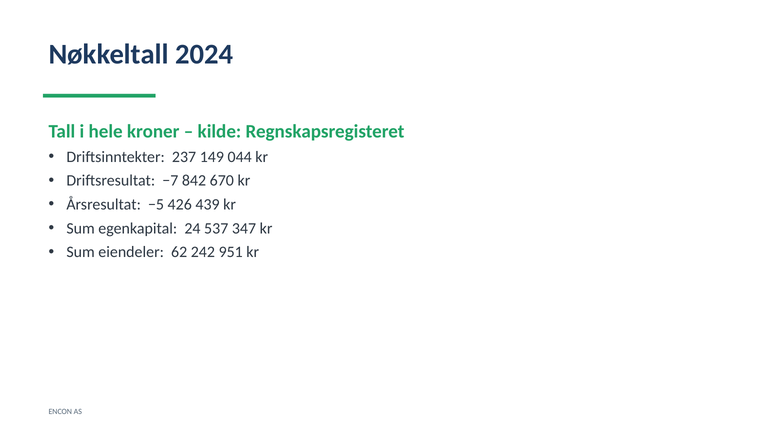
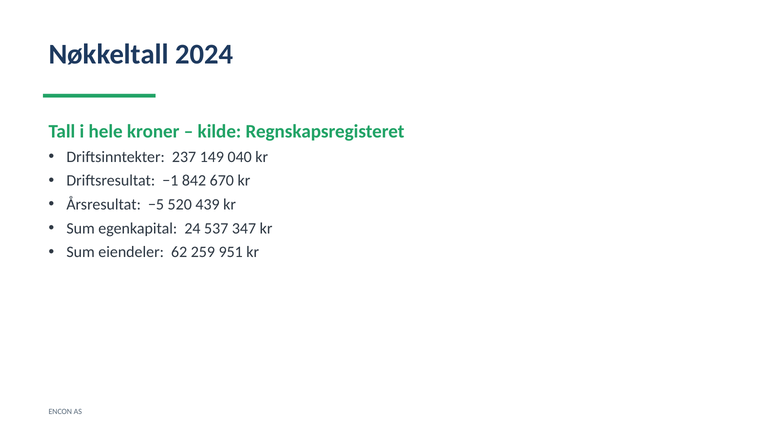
044: 044 -> 040
−7: −7 -> −1
426: 426 -> 520
242: 242 -> 259
